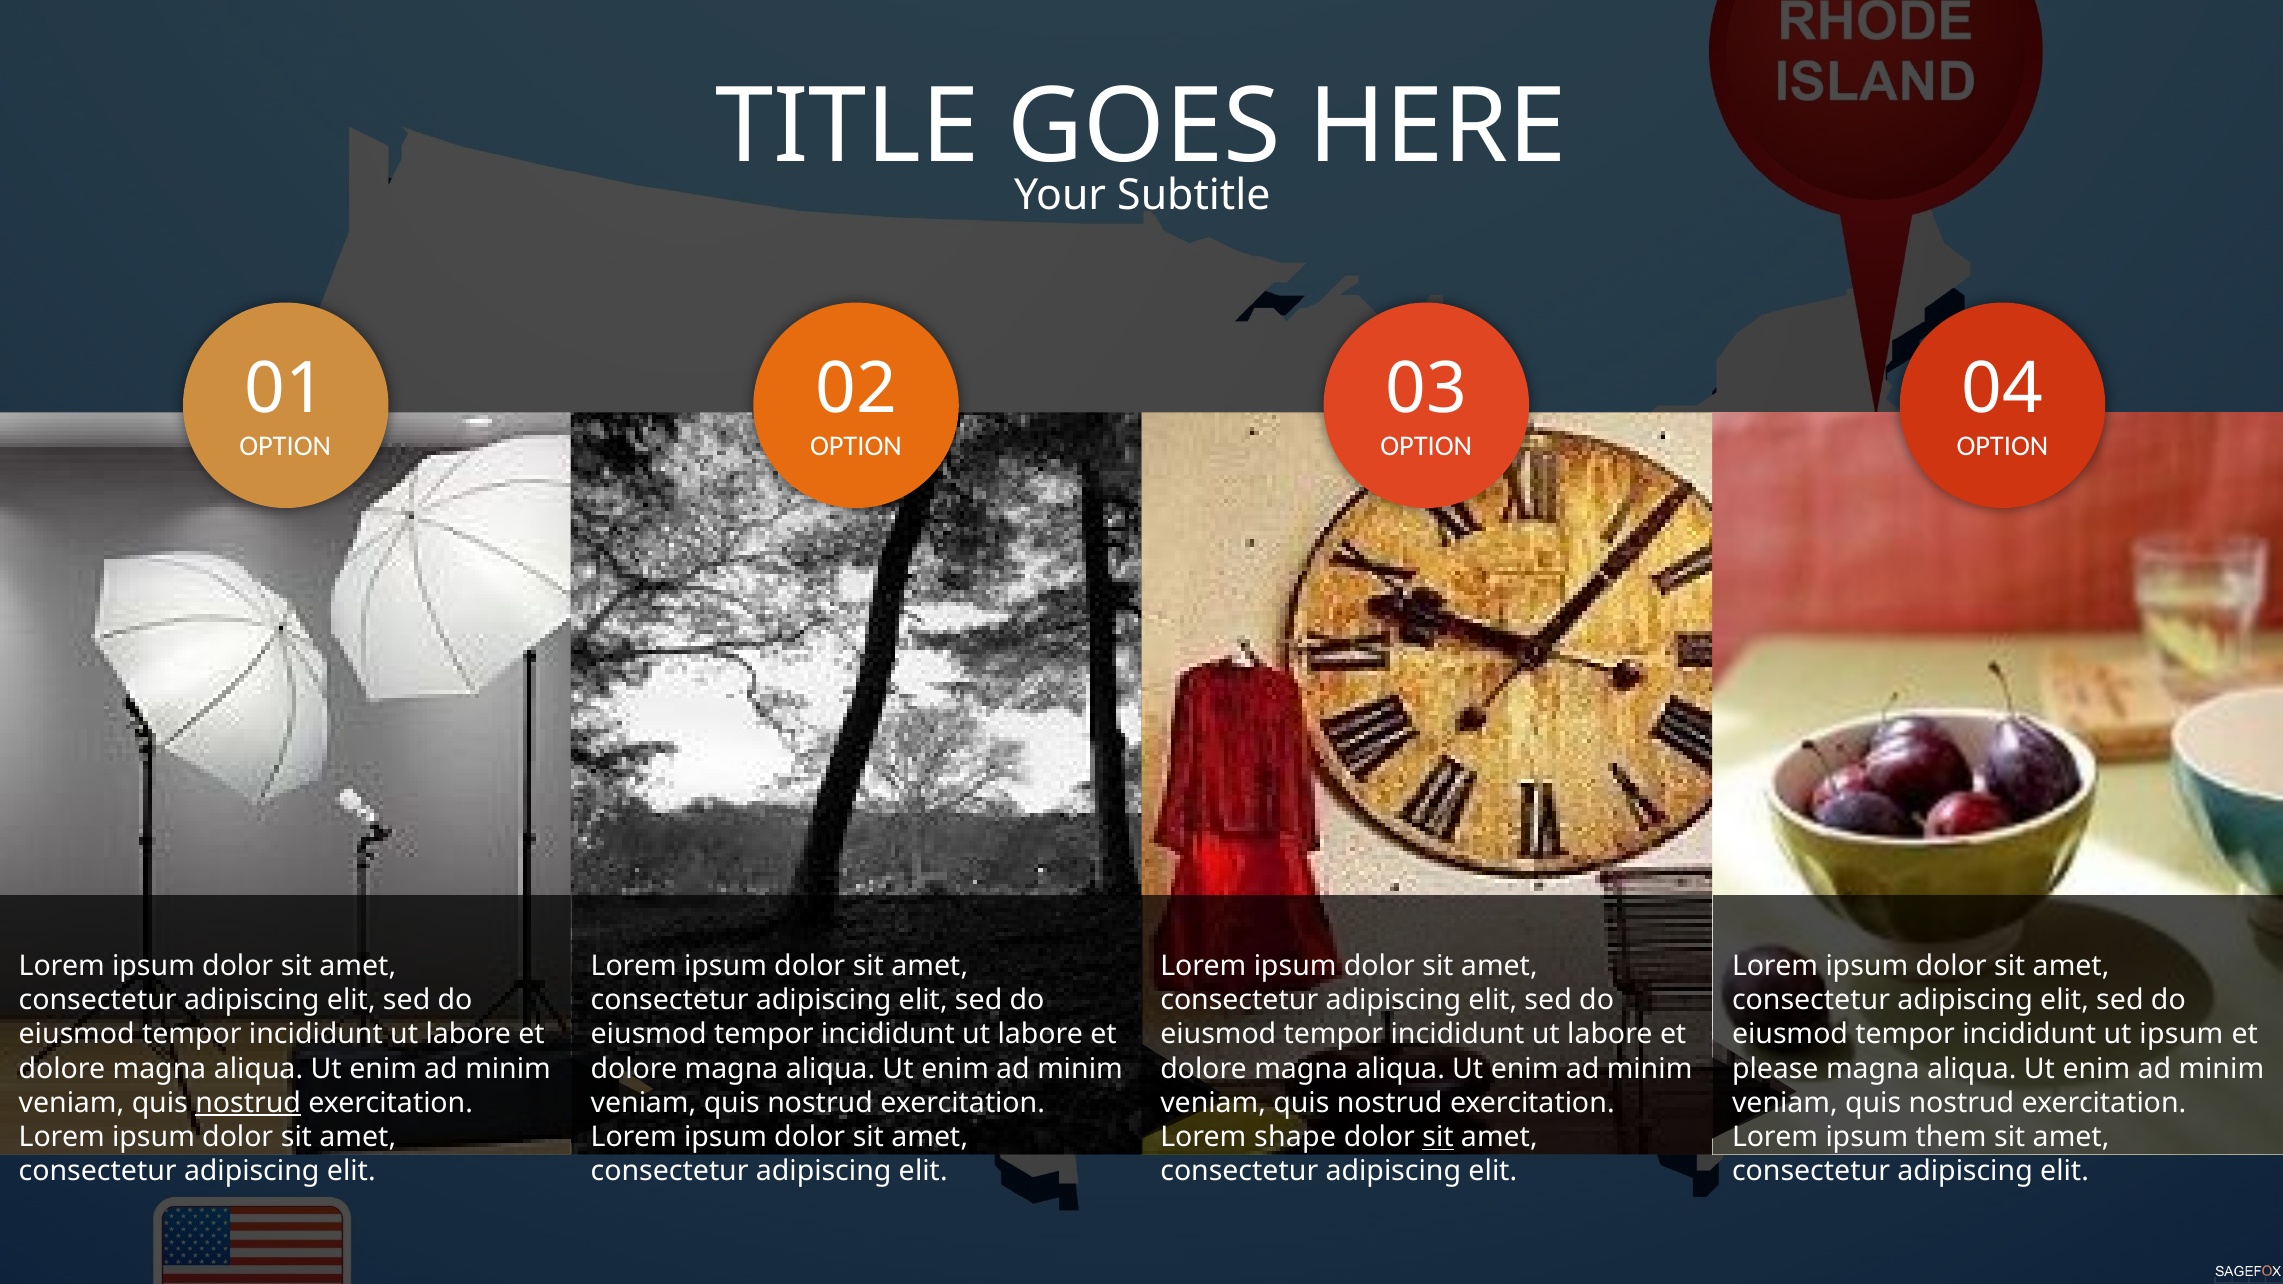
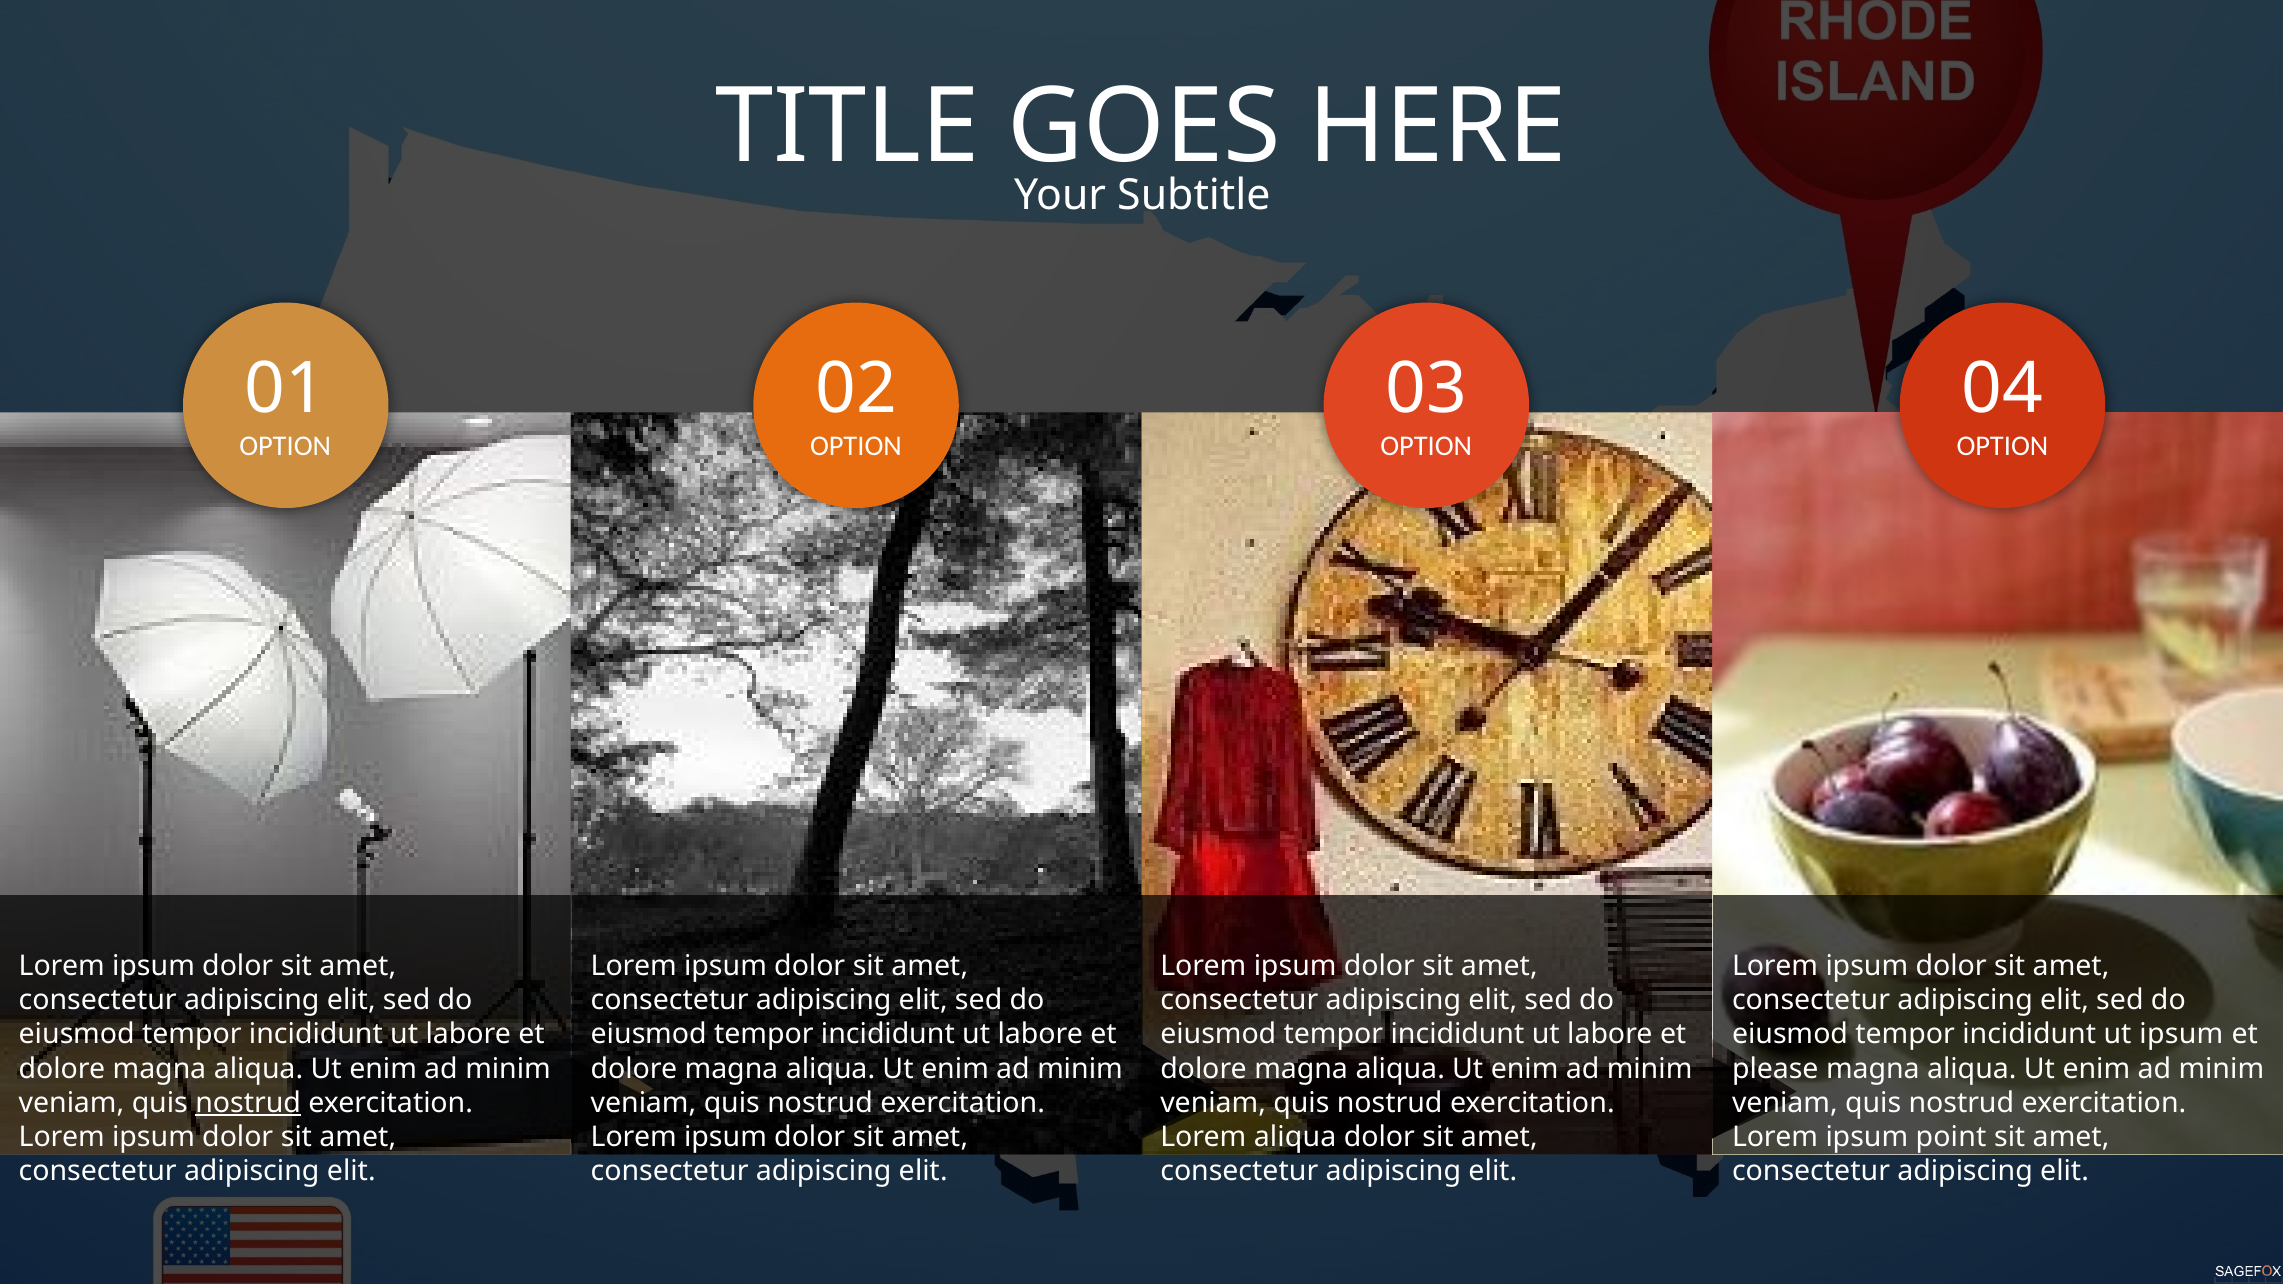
Lorem shape: shape -> aliqua
sit at (1438, 1137) underline: present -> none
them: them -> point
